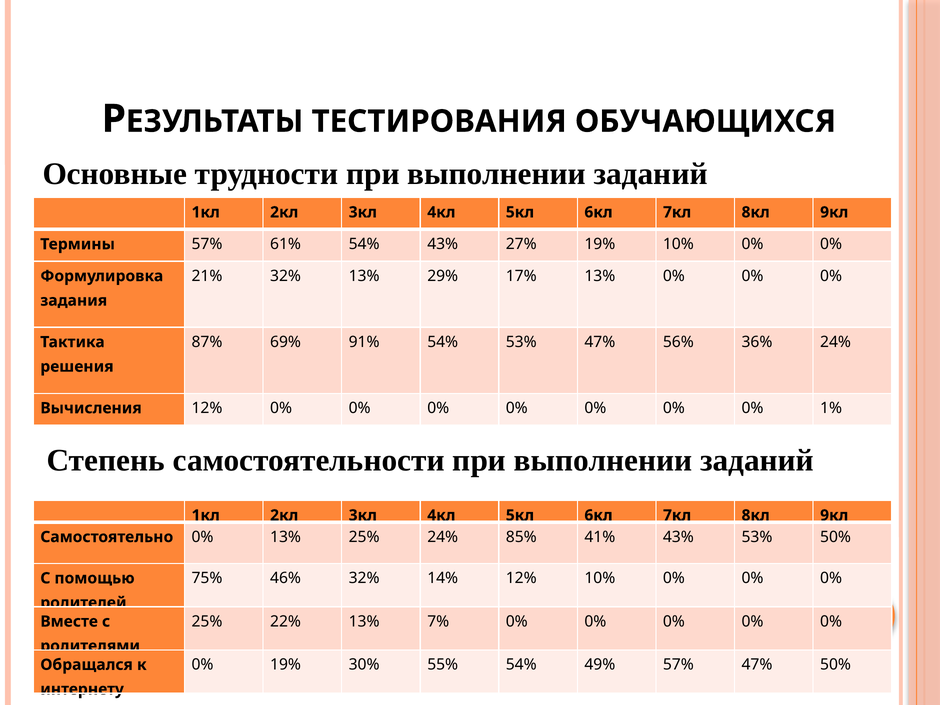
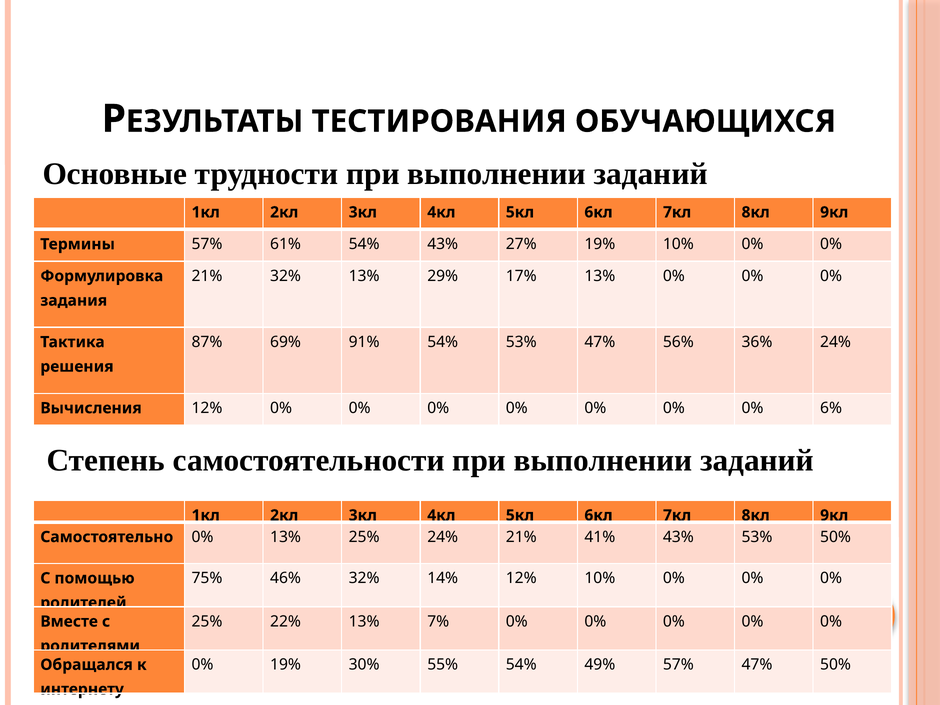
1%: 1% -> 6%
24% 85%: 85% -> 21%
